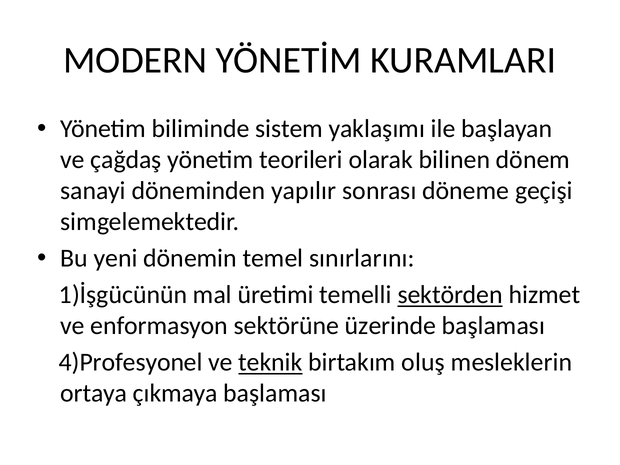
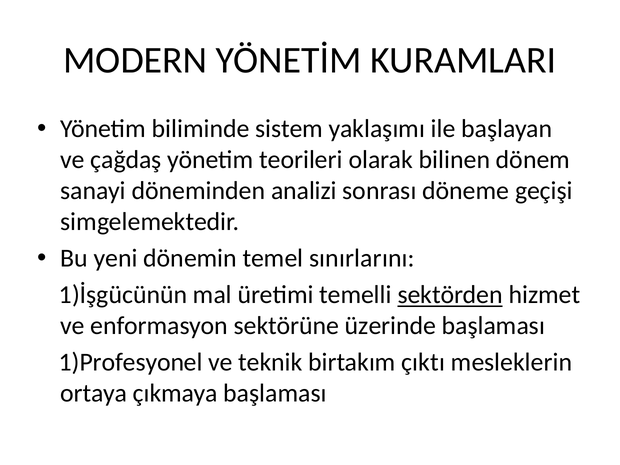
yapılır: yapılır -> analizi
4)Profesyonel: 4)Profesyonel -> 1)Profesyonel
teknik underline: present -> none
oluş: oluş -> çıktı
